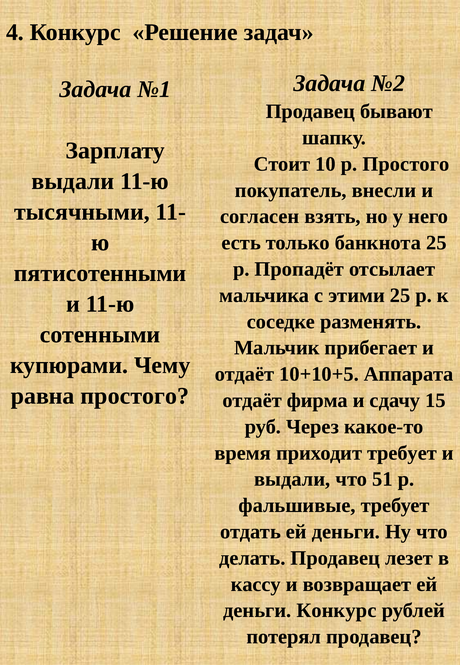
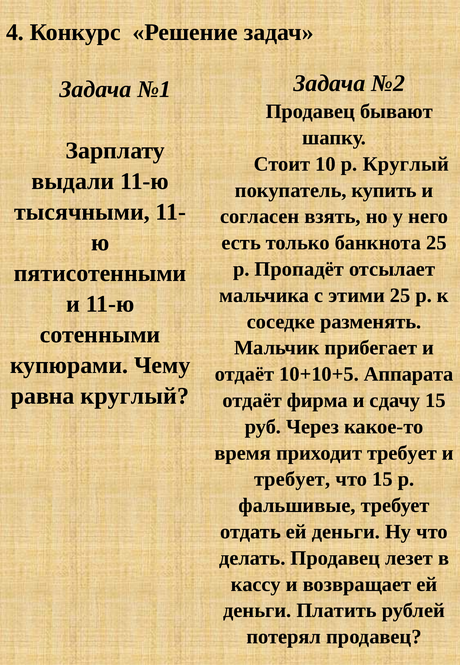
р Простого: Простого -> Круглый
внесли: внесли -> купить
равна простого: простого -> круглый
выдали at (292, 479): выдали -> требует
что 51: 51 -> 15
деньги Конкурс: Конкурс -> Платить
